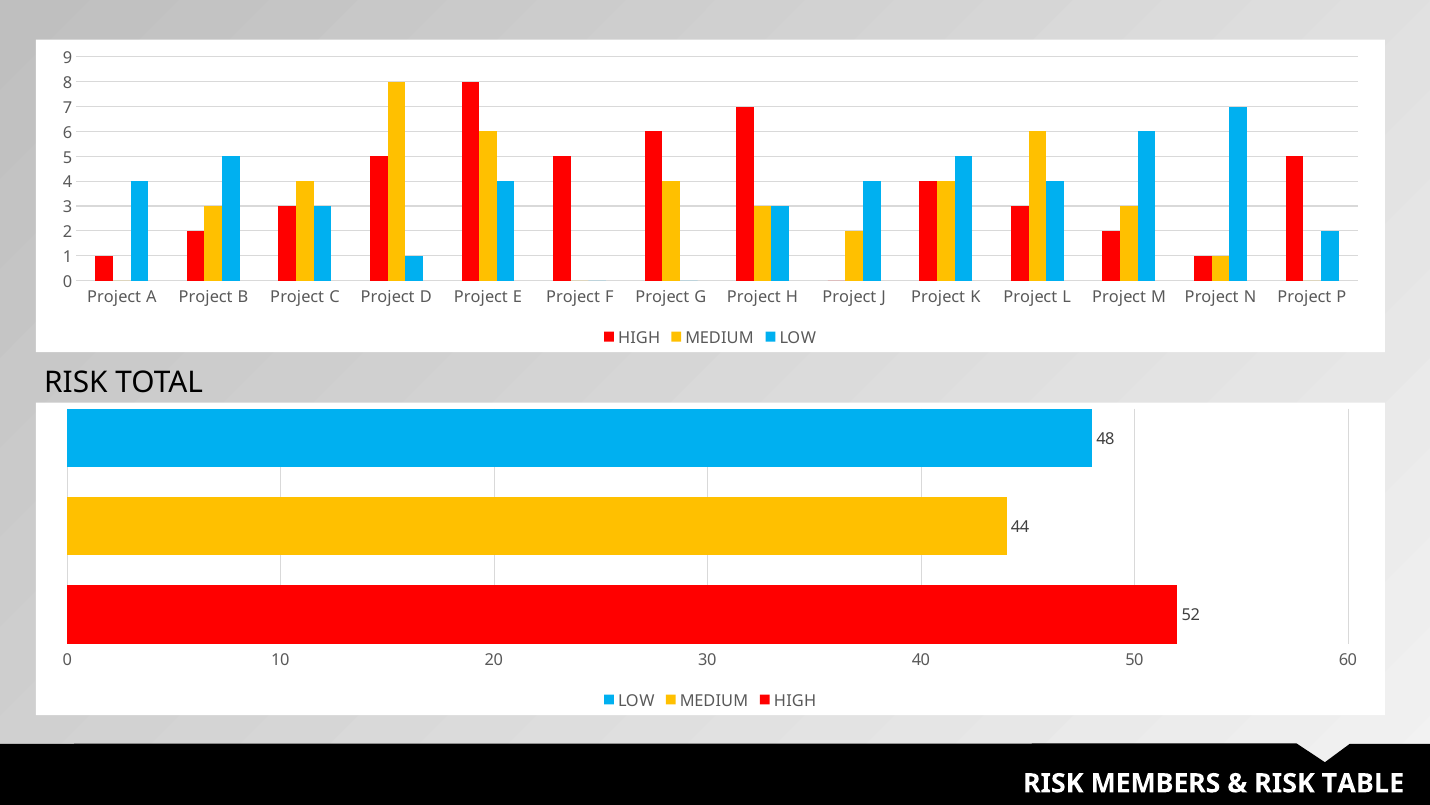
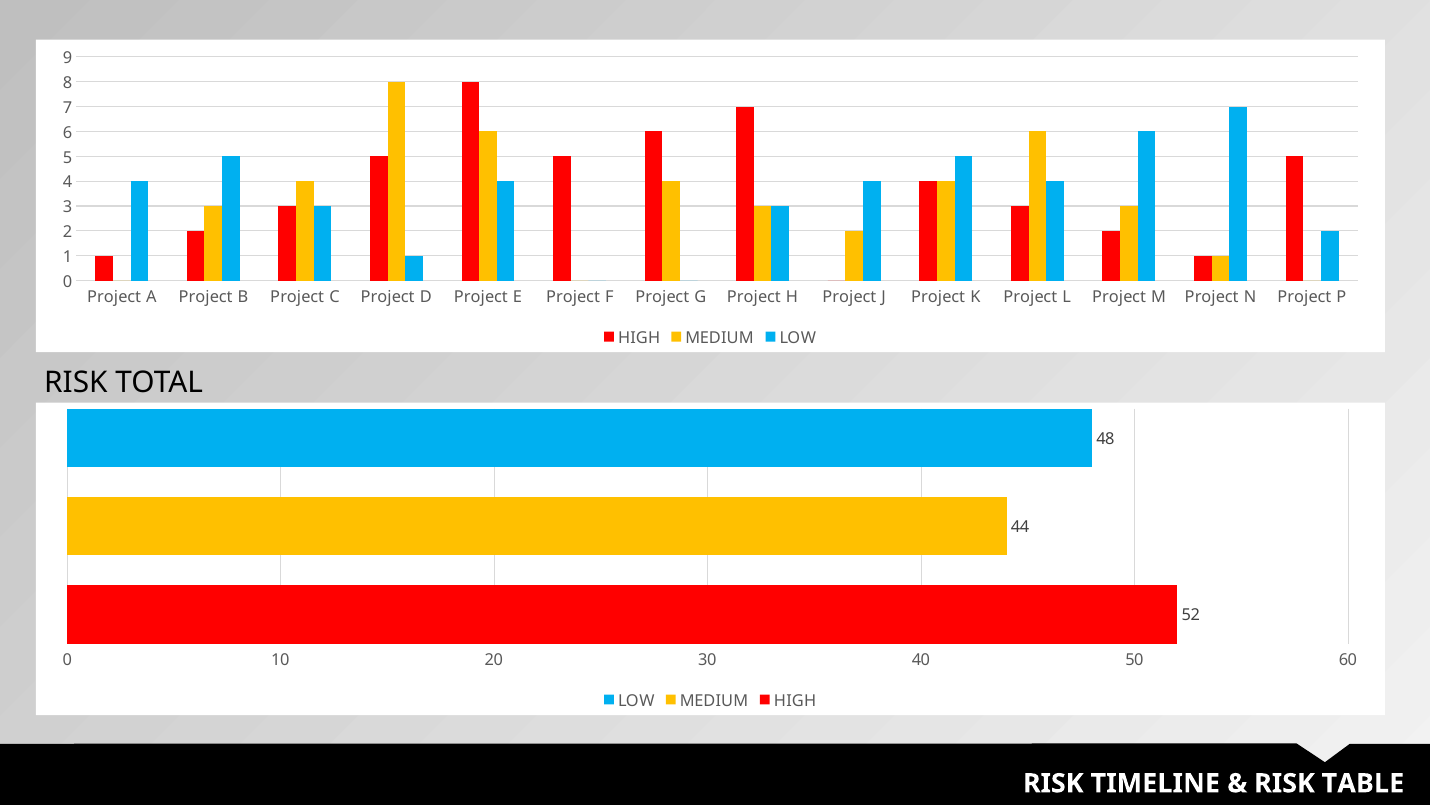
MEMBERS: MEMBERS -> TIMELINE
